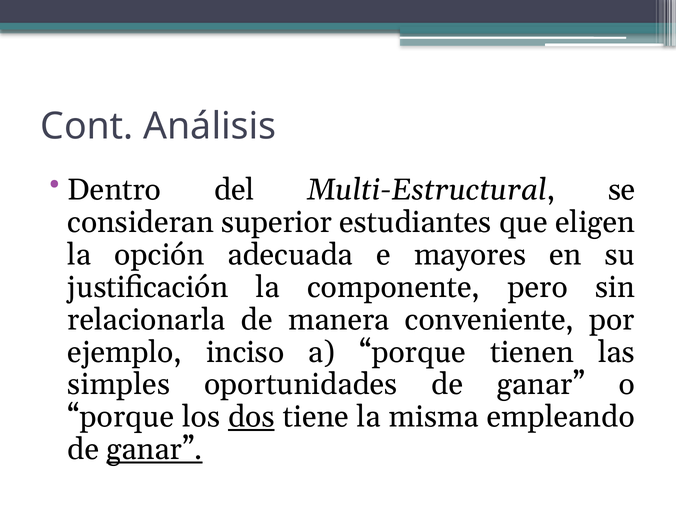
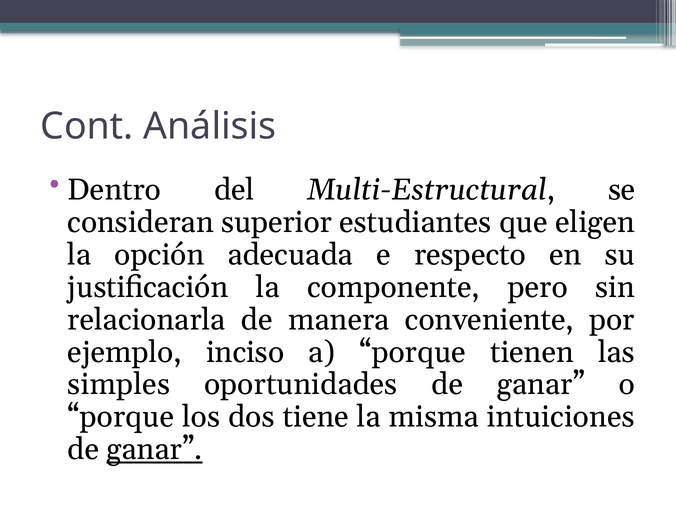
mayores: mayores -> respecto
dos underline: present -> none
empleando: empleando -> intuiciones
